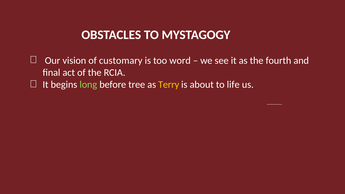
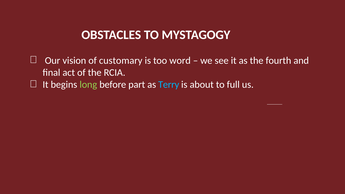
tree: tree -> part
Terry colour: yellow -> light blue
life: life -> full
